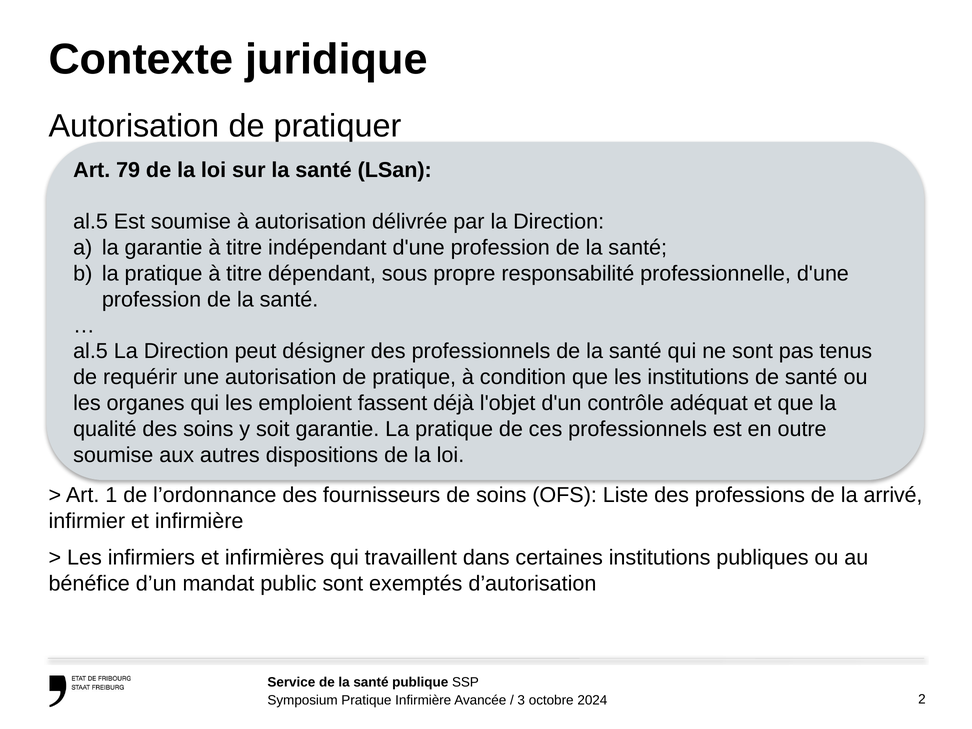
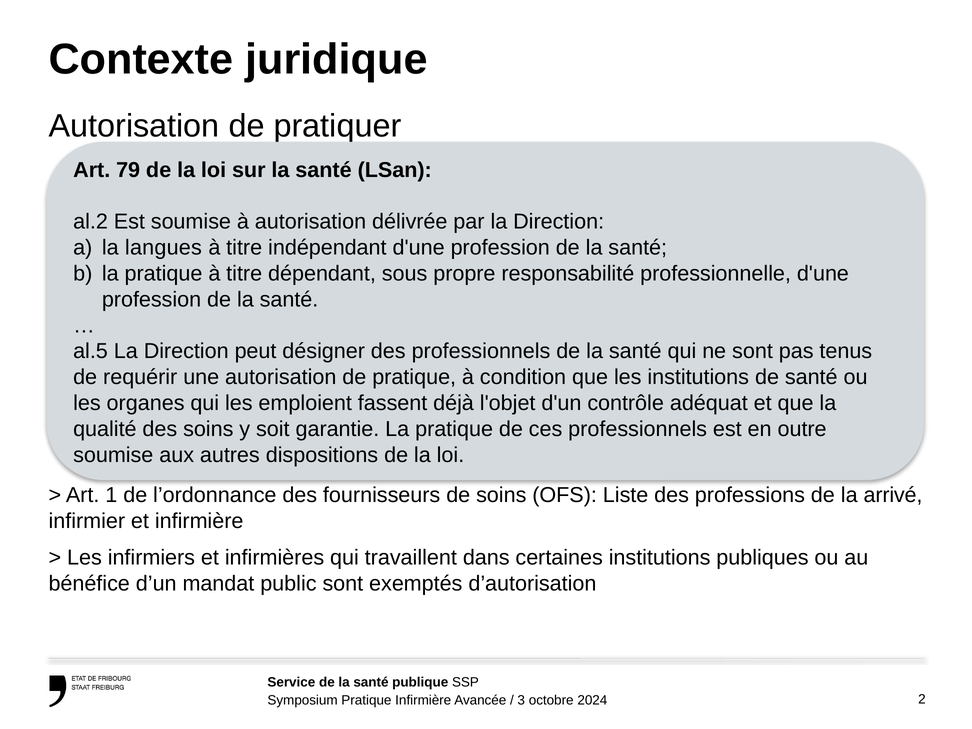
al.5 at (91, 222): al.5 -> al.2
la garantie: garantie -> langues
